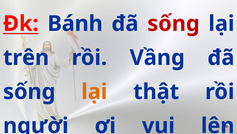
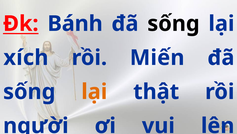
sống at (173, 24) colour: red -> black
trên: trên -> xích
Vầng: Vầng -> Miến
